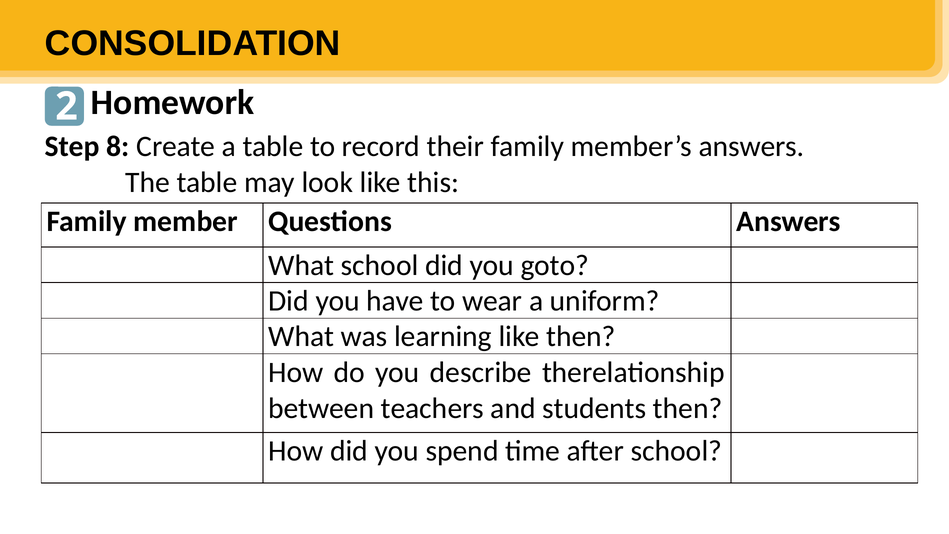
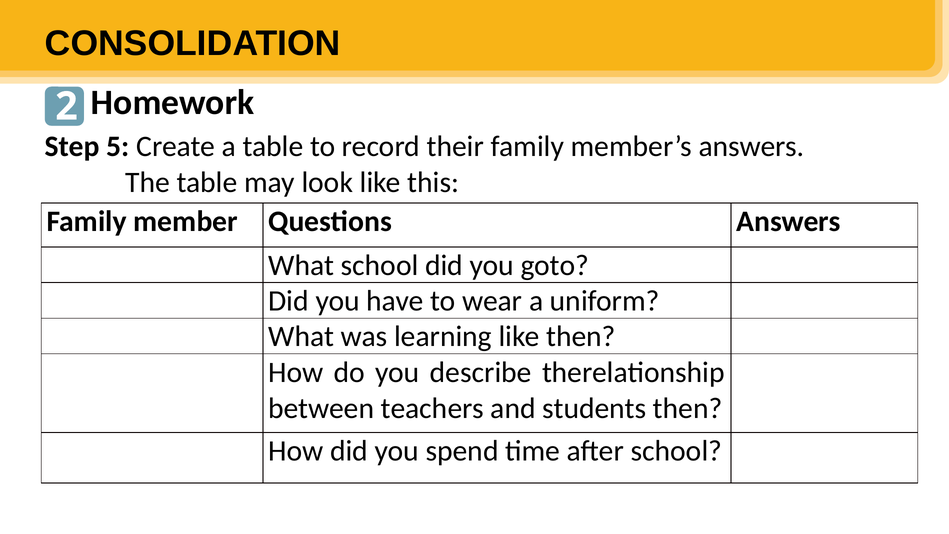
8: 8 -> 5
